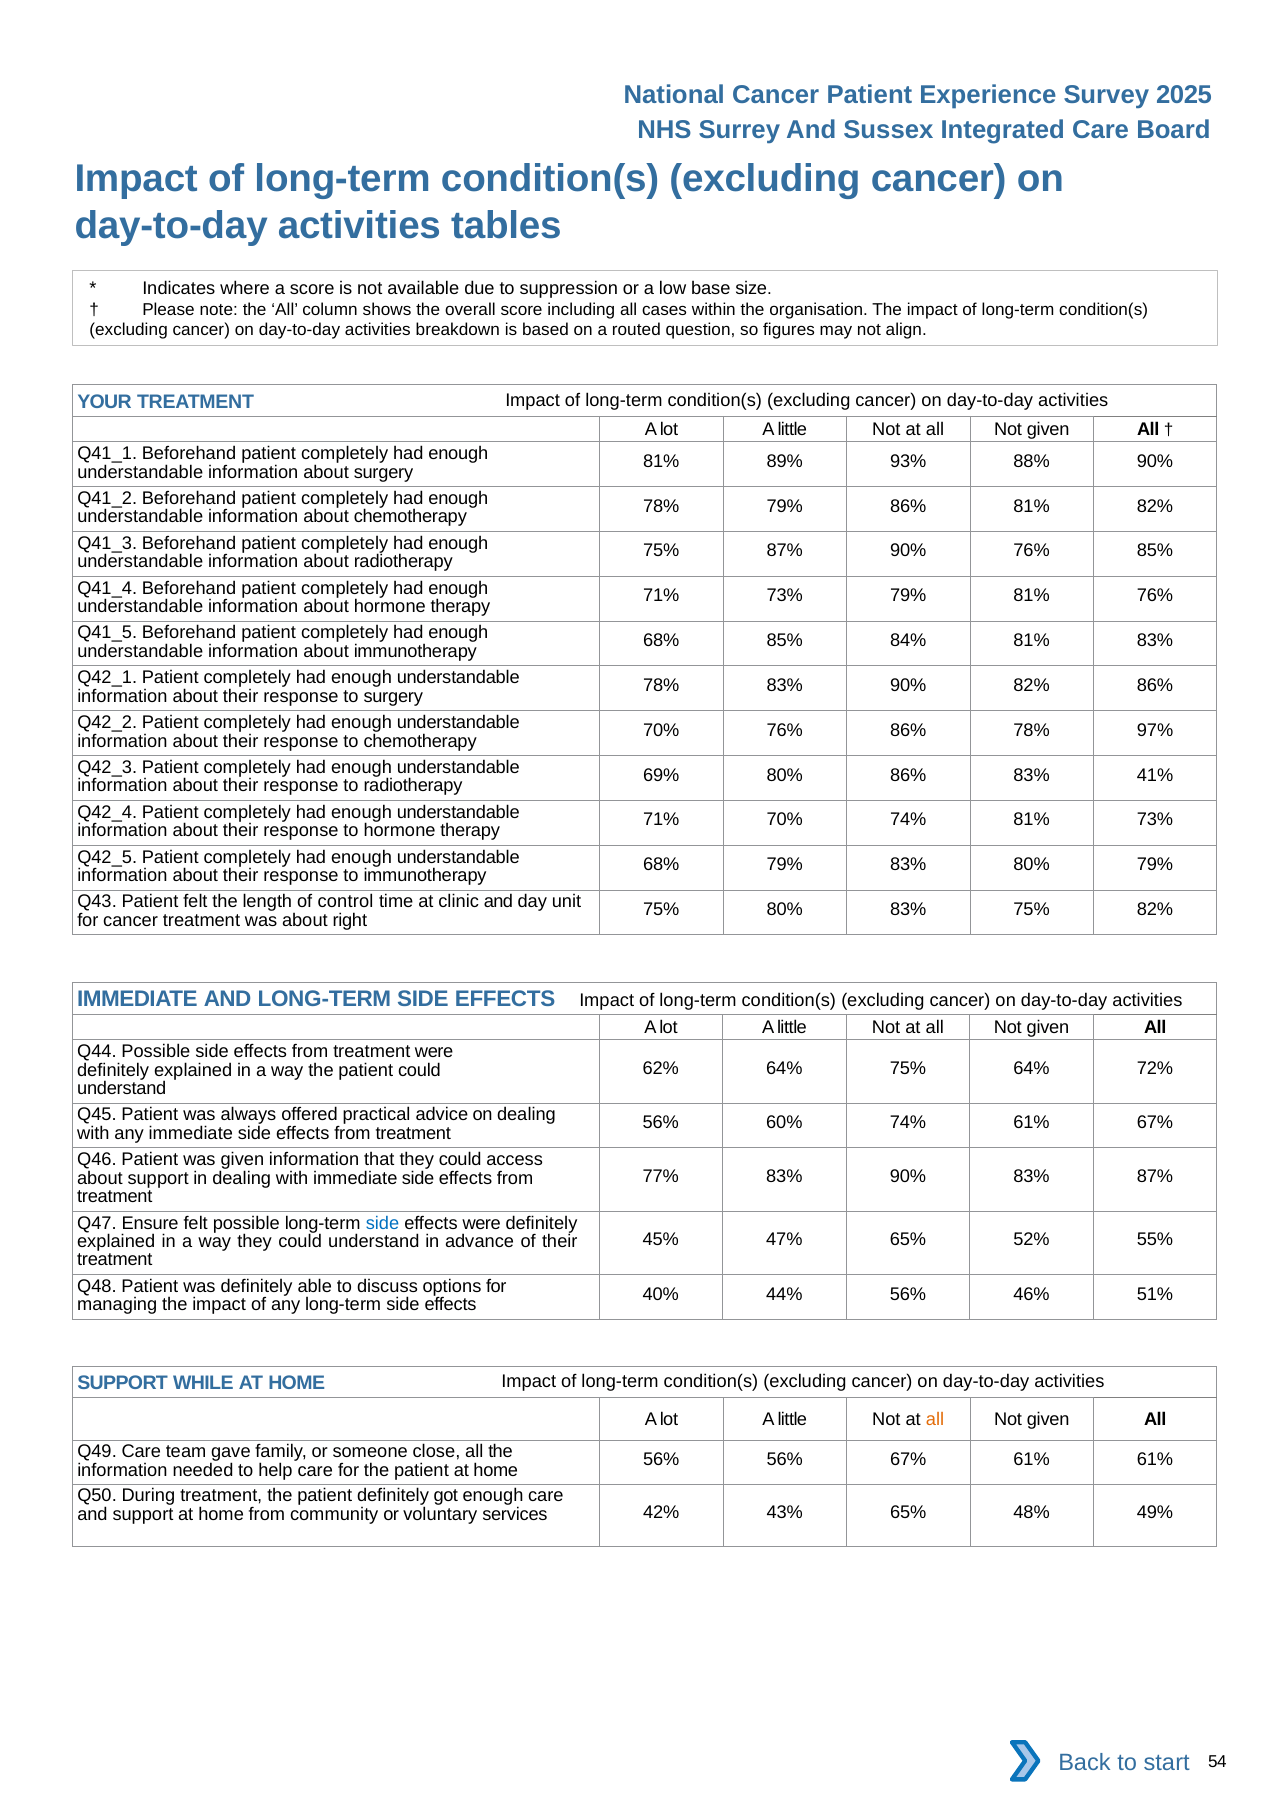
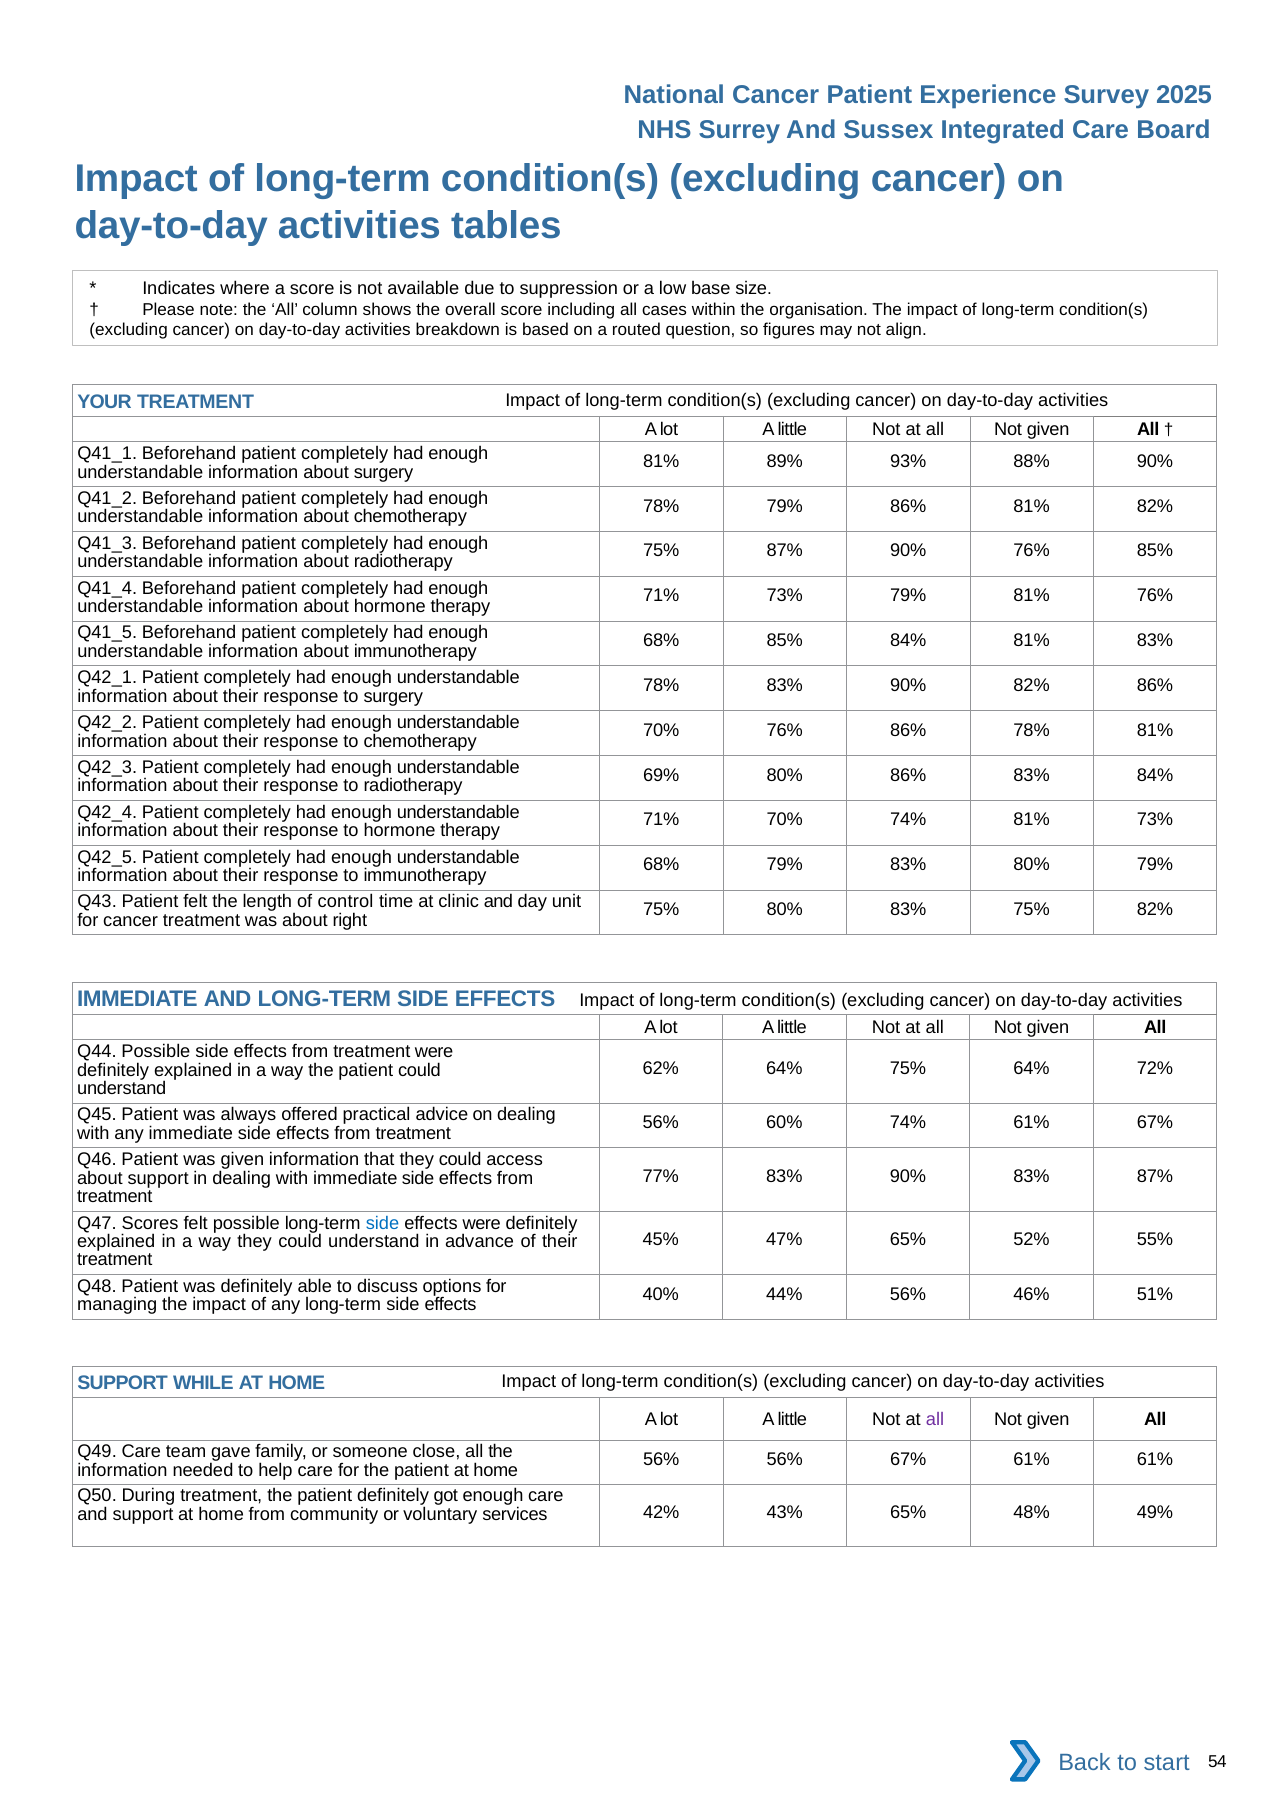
78% 97%: 97% -> 81%
83% 41%: 41% -> 84%
Ensure: Ensure -> Scores
all at (935, 1420) colour: orange -> purple
